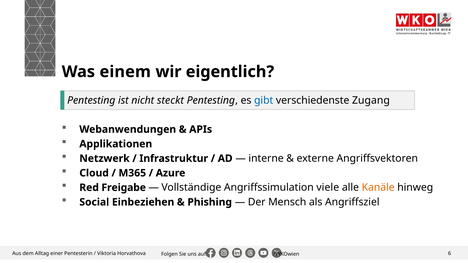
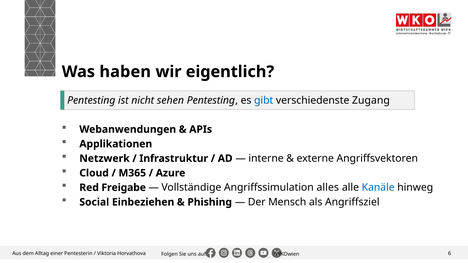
einem: einem -> haben
steckt: steckt -> sehen
viele: viele -> alles
Kanäle colour: orange -> blue
